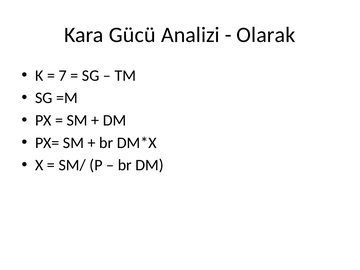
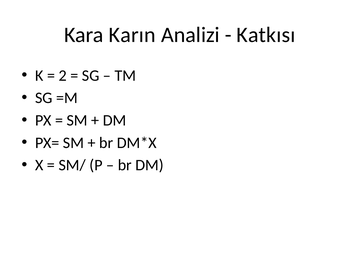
Gücü: Gücü -> Karın
Olarak: Olarak -> Katkısı
7: 7 -> 2
